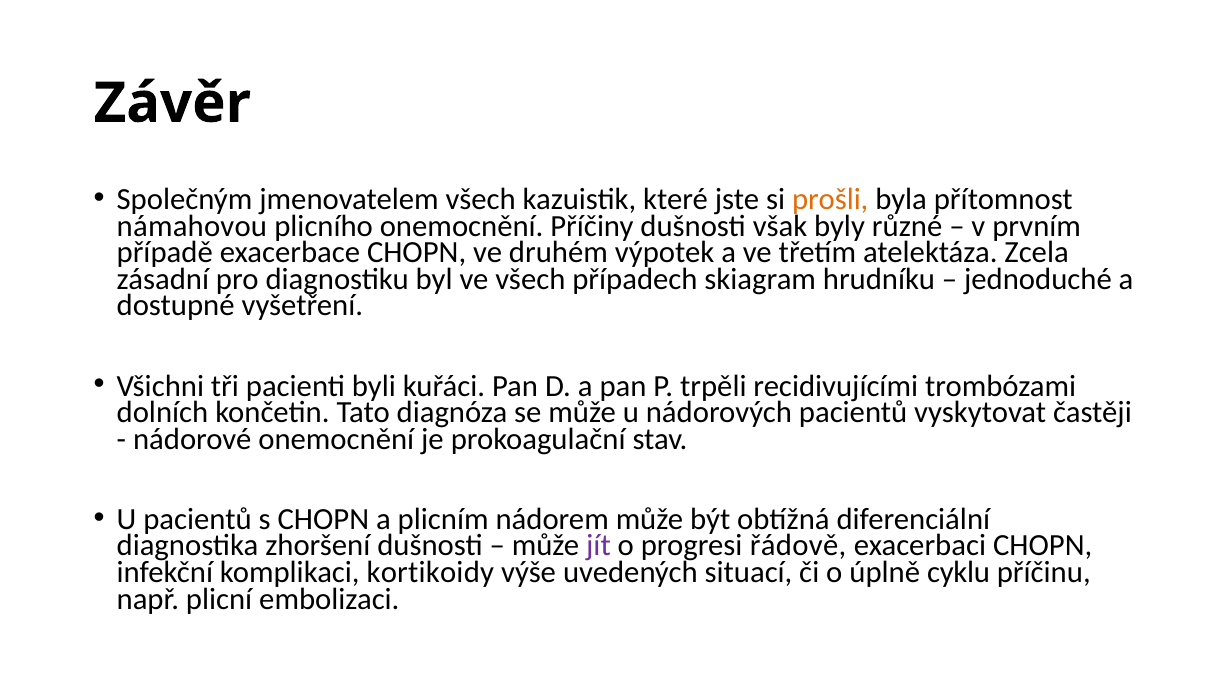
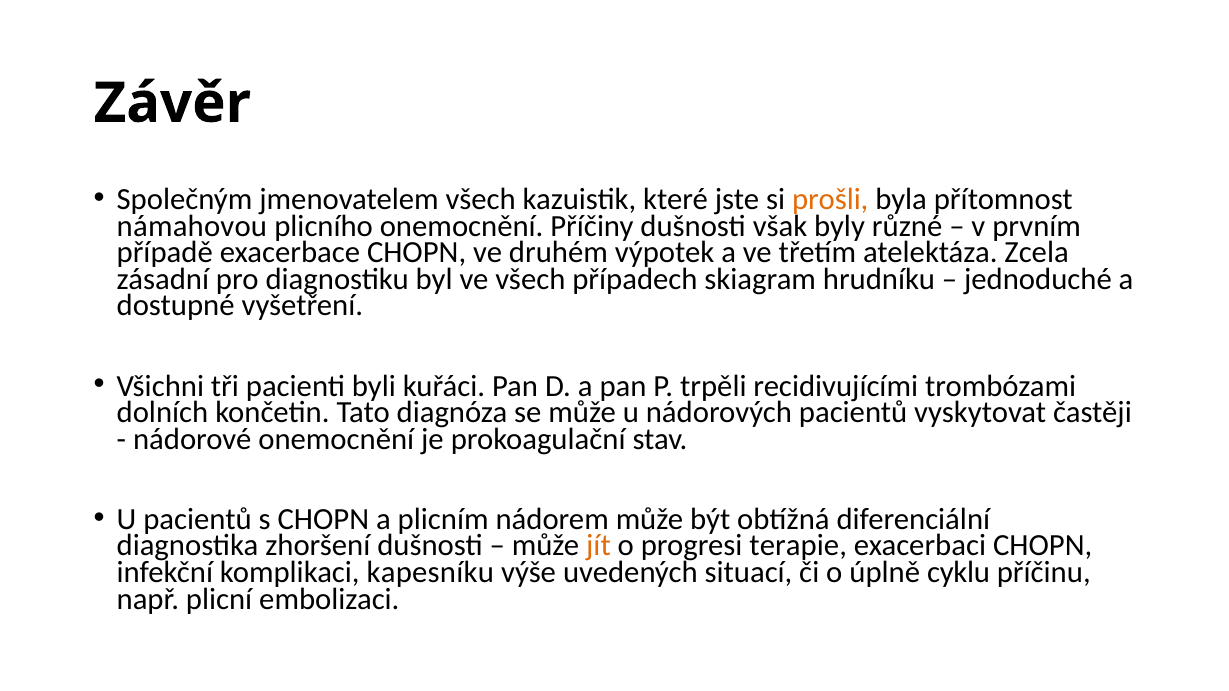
jít colour: purple -> orange
řádově: řádově -> terapie
kortikoidy: kortikoidy -> kapesníku
